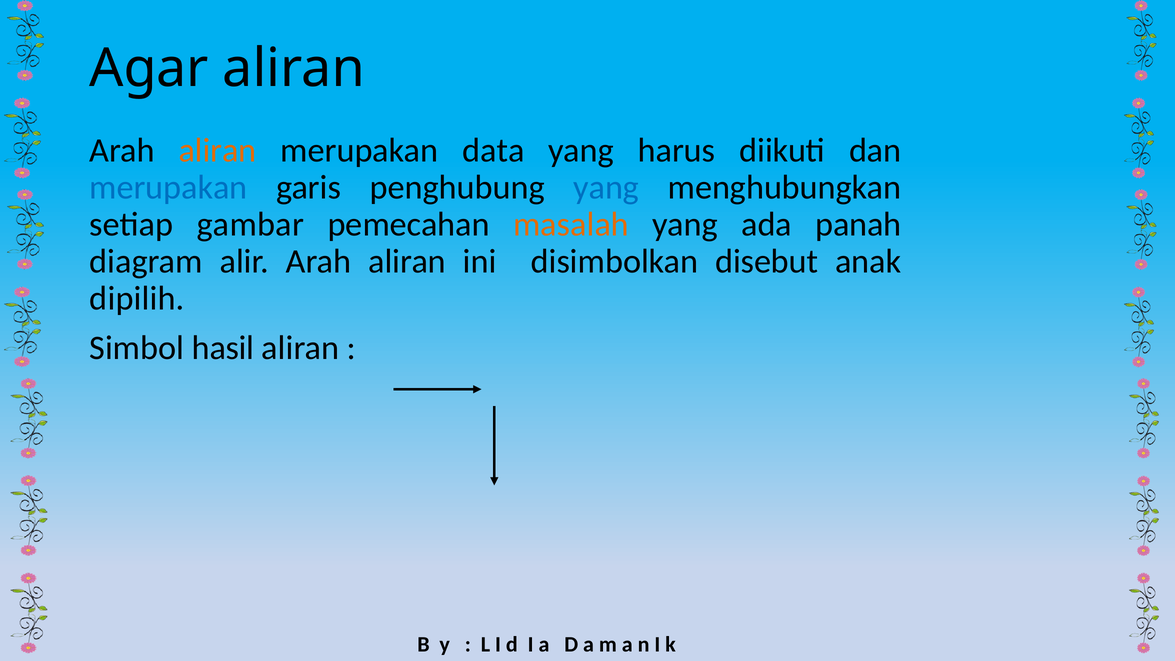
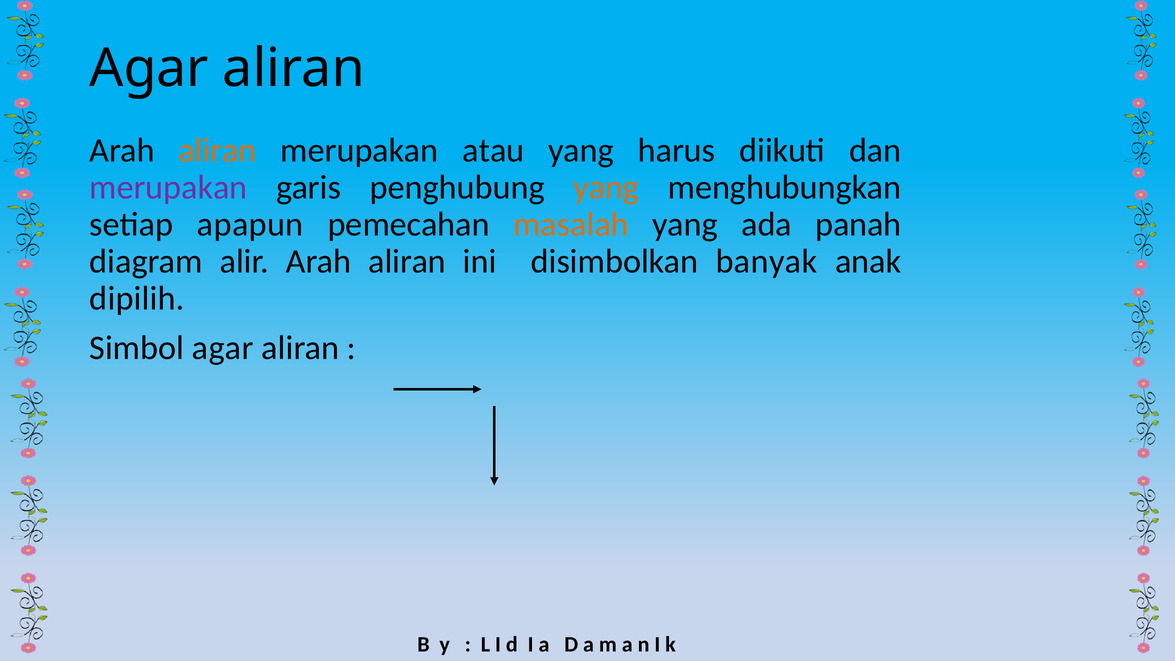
data: data -> atau
merupakan at (168, 187) colour: blue -> purple
yang at (606, 187) colour: blue -> orange
gambar: gambar -> apapun
disebut: disebut -> banyak
Simbol hasil: hasil -> agar
